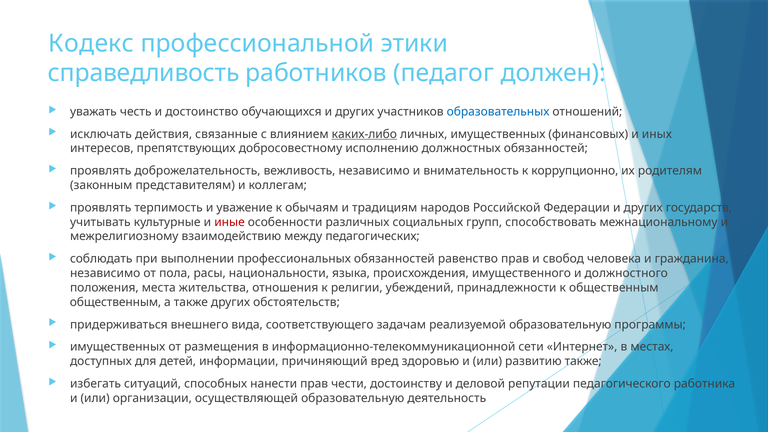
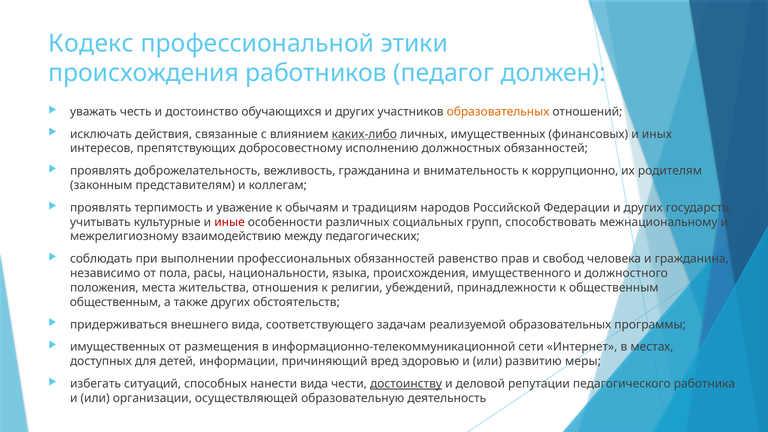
справедливость at (144, 73): справедливость -> происхождения
образовательных at (498, 112) colour: blue -> orange
вежливость независимо: независимо -> гражданина
реализуемой образовательную: образовательную -> образовательных
развитию также: также -> меры
нанести прав: прав -> вида
достоинству underline: none -> present
